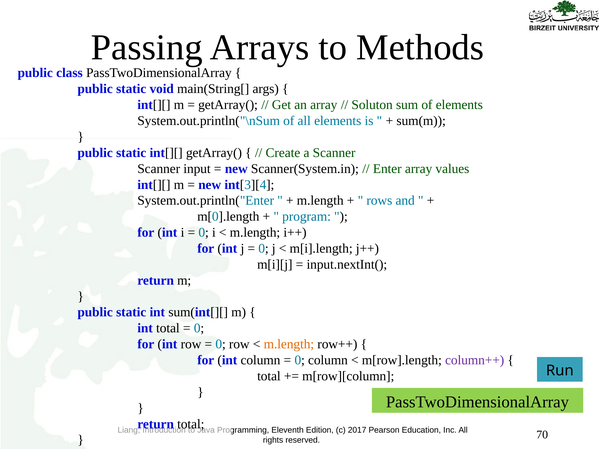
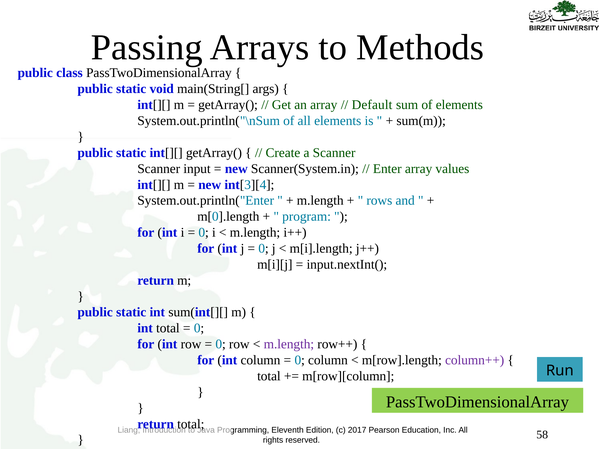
Soluton: Soluton -> Default
m.length at (289, 344) colour: orange -> purple
70: 70 -> 58
